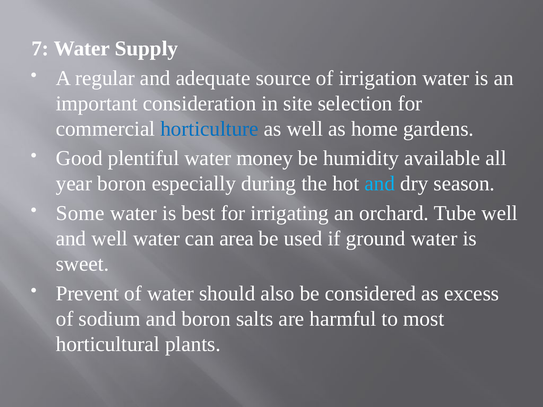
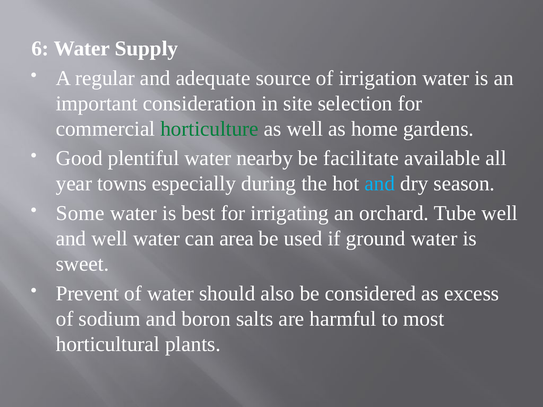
7: 7 -> 6
horticulture colour: blue -> green
money: money -> nearby
humidity: humidity -> facilitate
year boron: boron -> towns
